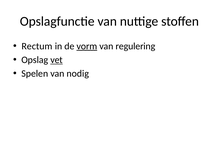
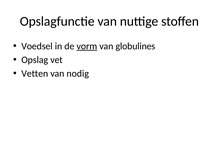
Rectum: Rectum -> Voedsel
regulering: regulering -> globulines
vet underline: present -> none
Spelen: Spelen -> Vetten
